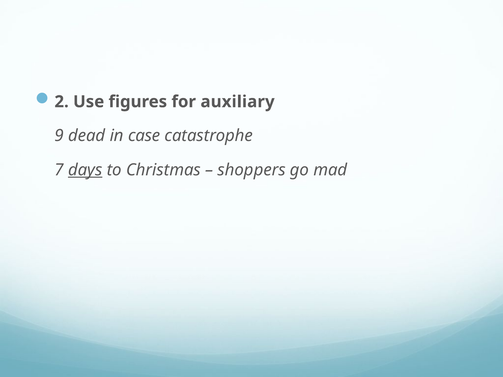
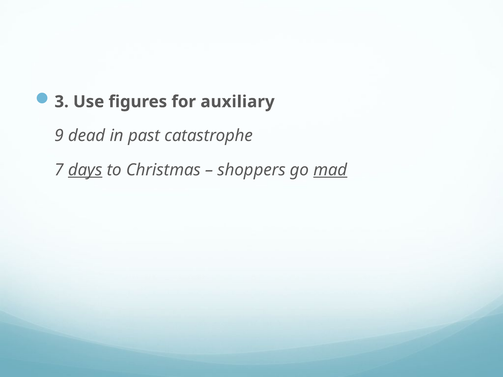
2: 2 -> 3
case: case -> past
mad underline: none -> present
